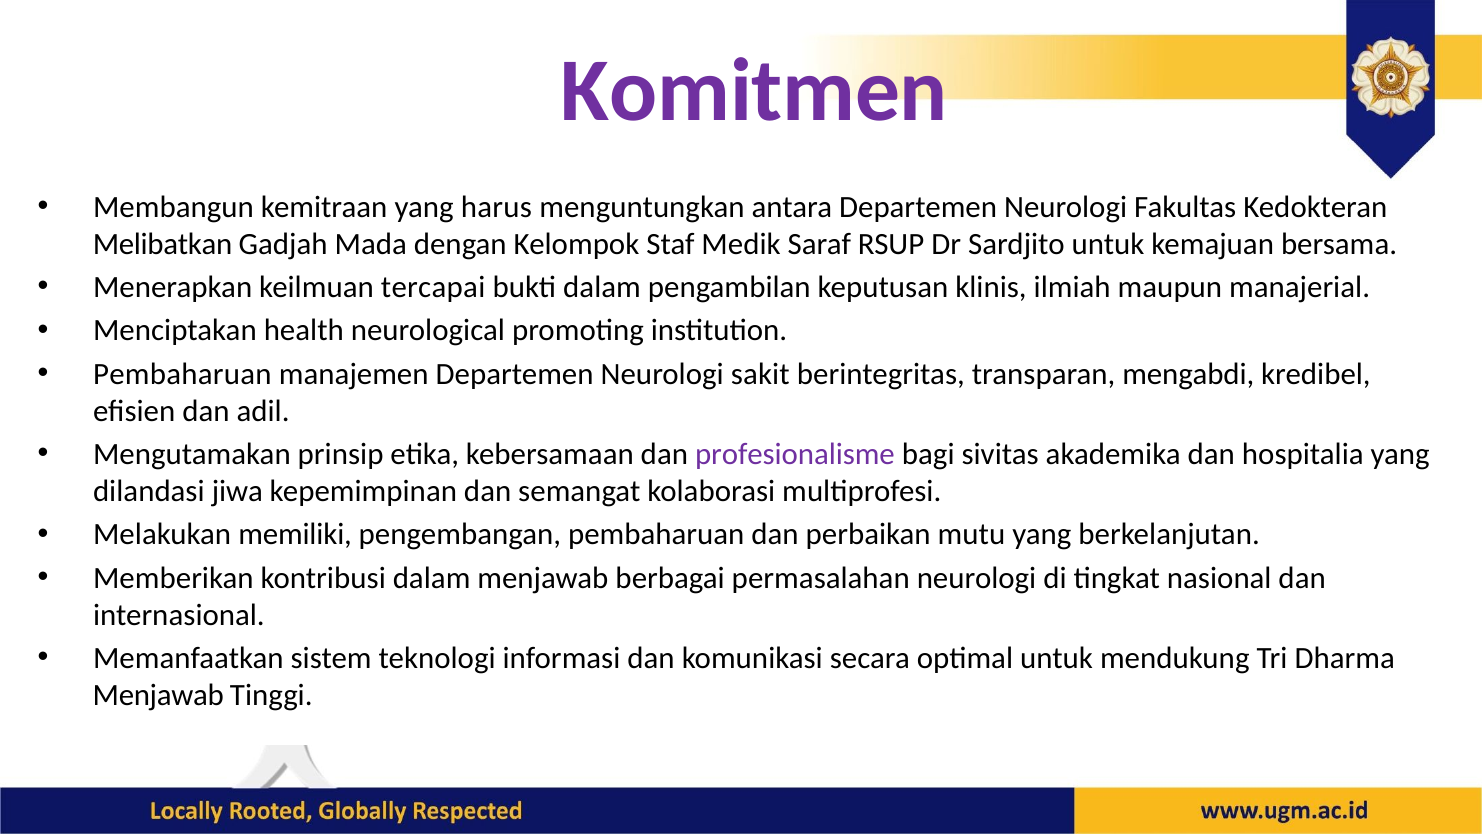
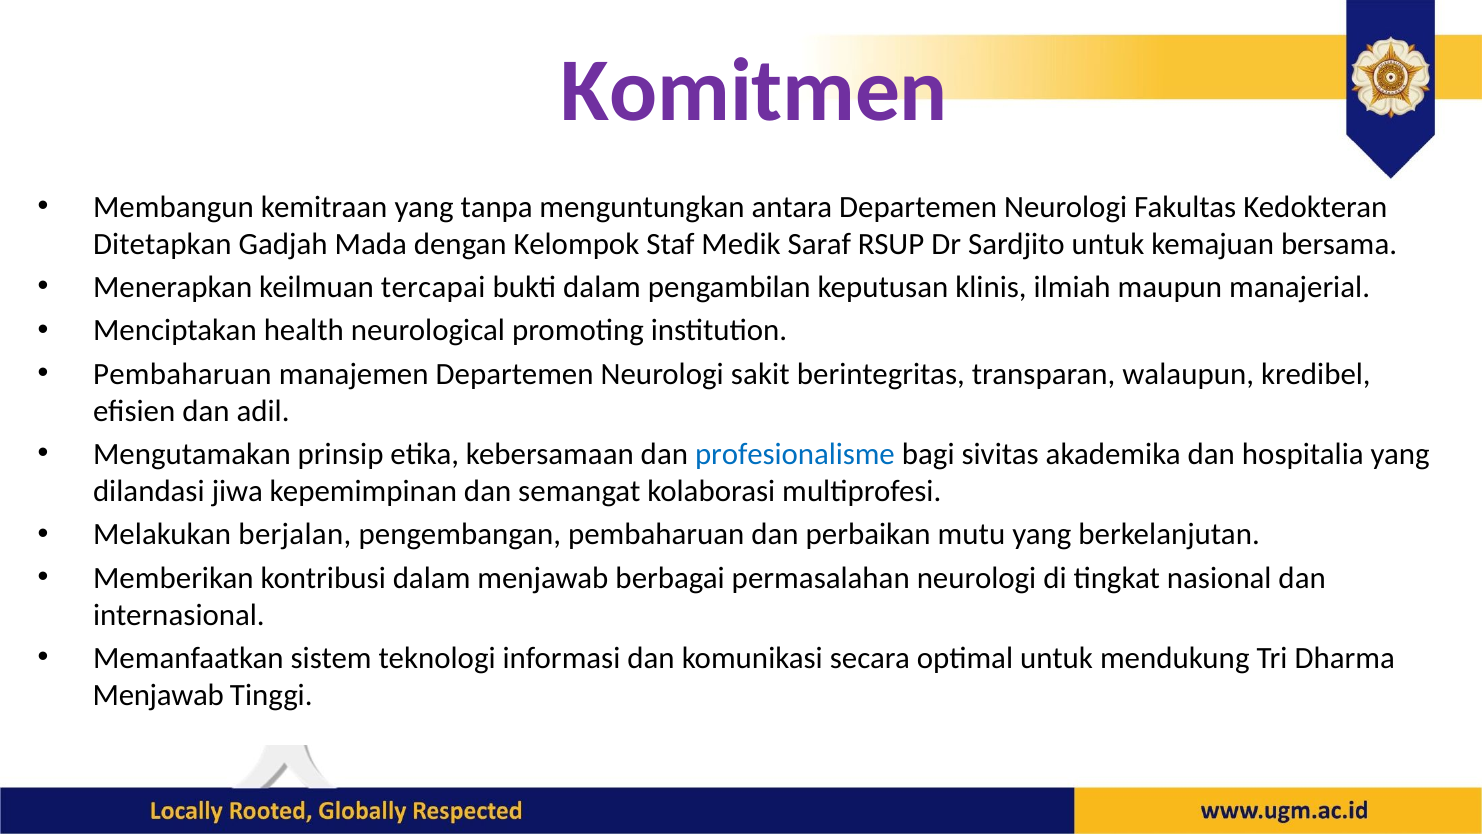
harus: harus -> tanpa
Melibatkan: Melibatkan -> Ditetapkan
mengabdi: mengabdi -> walaupun
profesionalisme colour: purple -> blue
memiliki: memiliki -> berjalan
